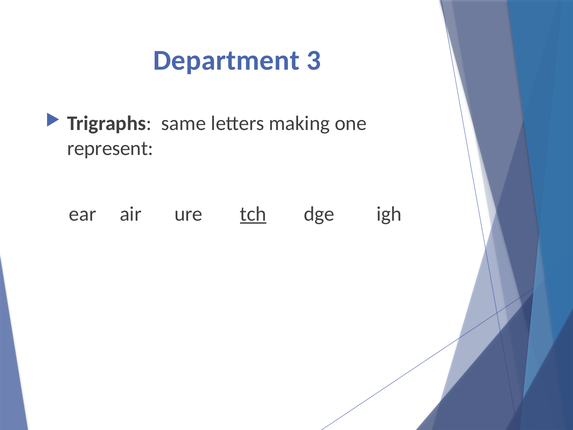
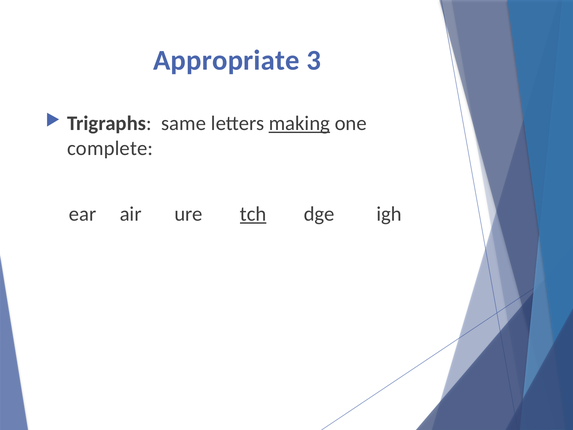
Department: Department -> Appropriate
making underline: none -> present
represent: represent -> complete
